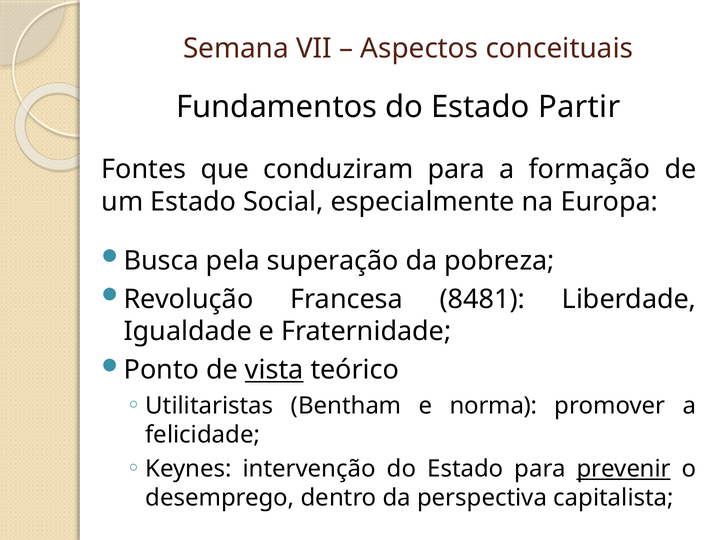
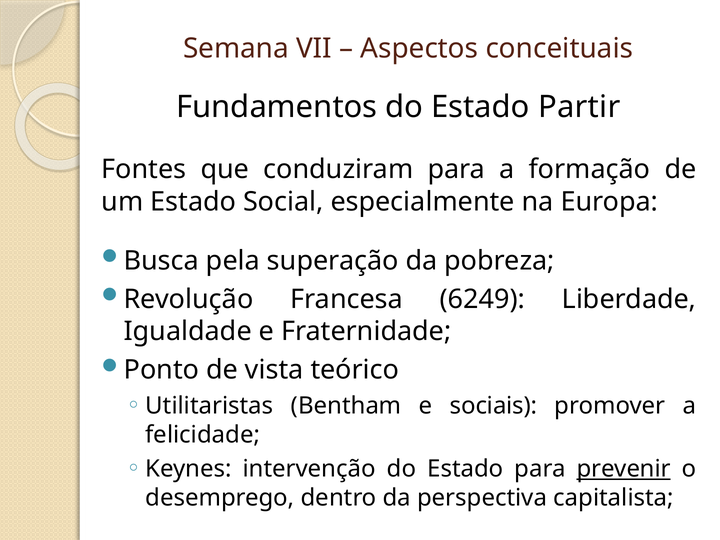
8481: 8481 -> 6249
vista underline: present -> none
norma: norma -> sociais
